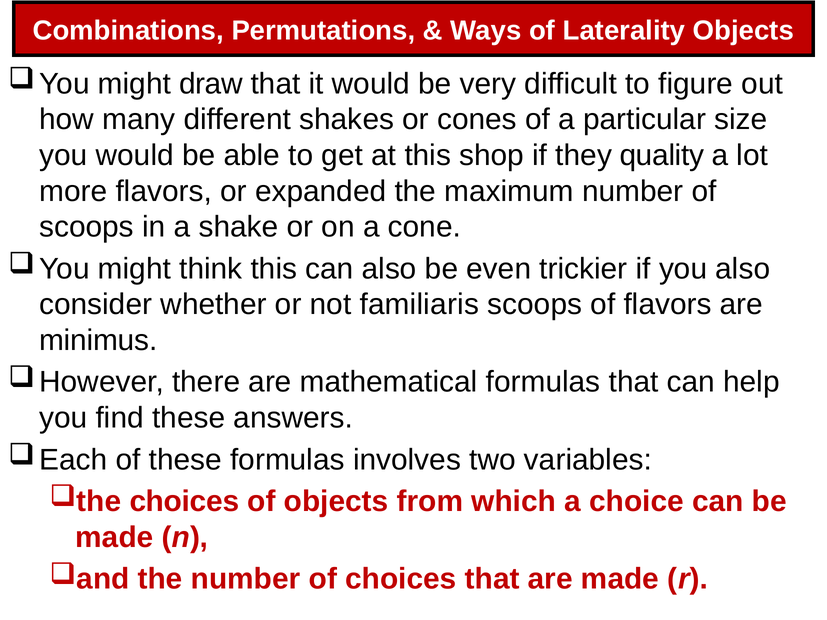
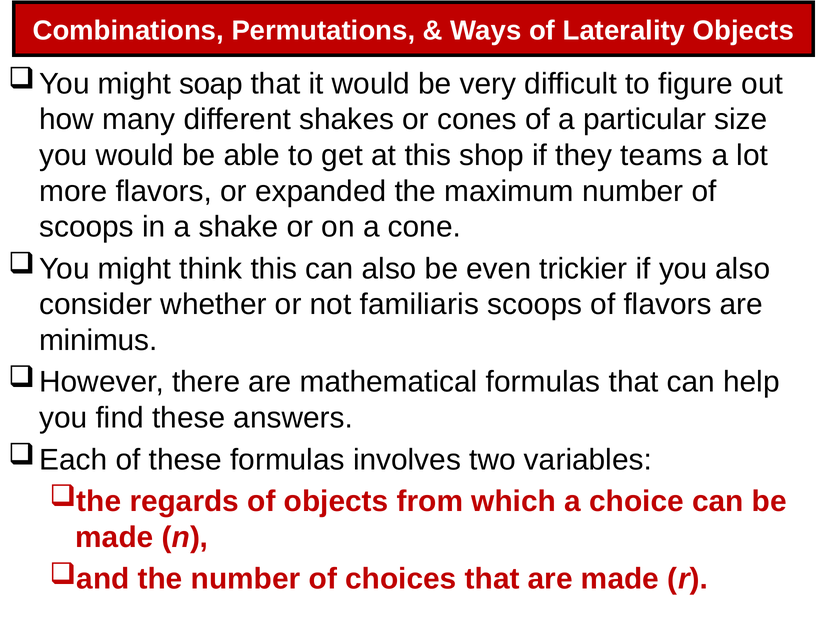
draw: draw -> soap
quality: quality -> teams
choices at (184, 502): choices -> regards
